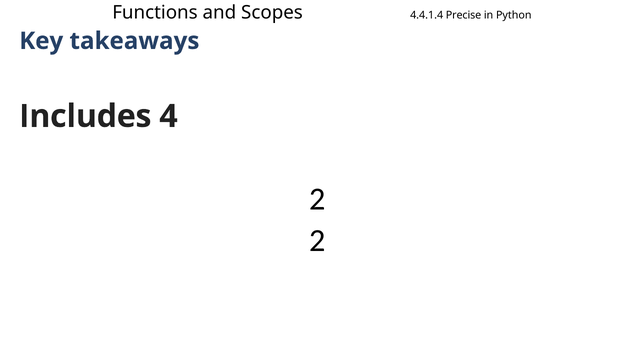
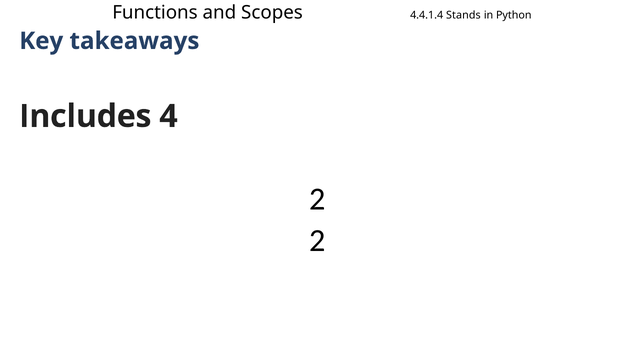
Precise: Precise -> Stands
